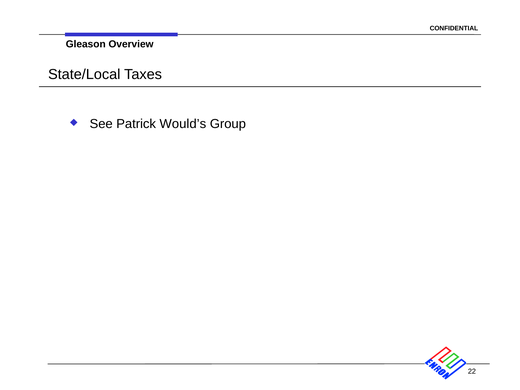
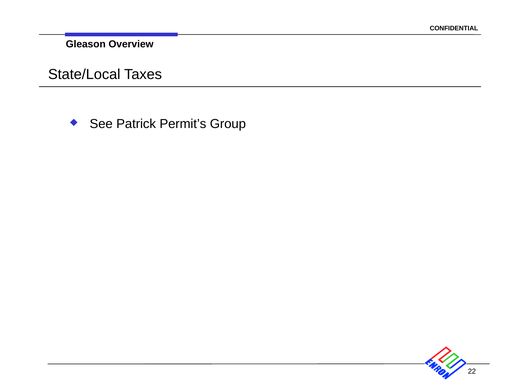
Would’s: Would’s -> Permit’s
